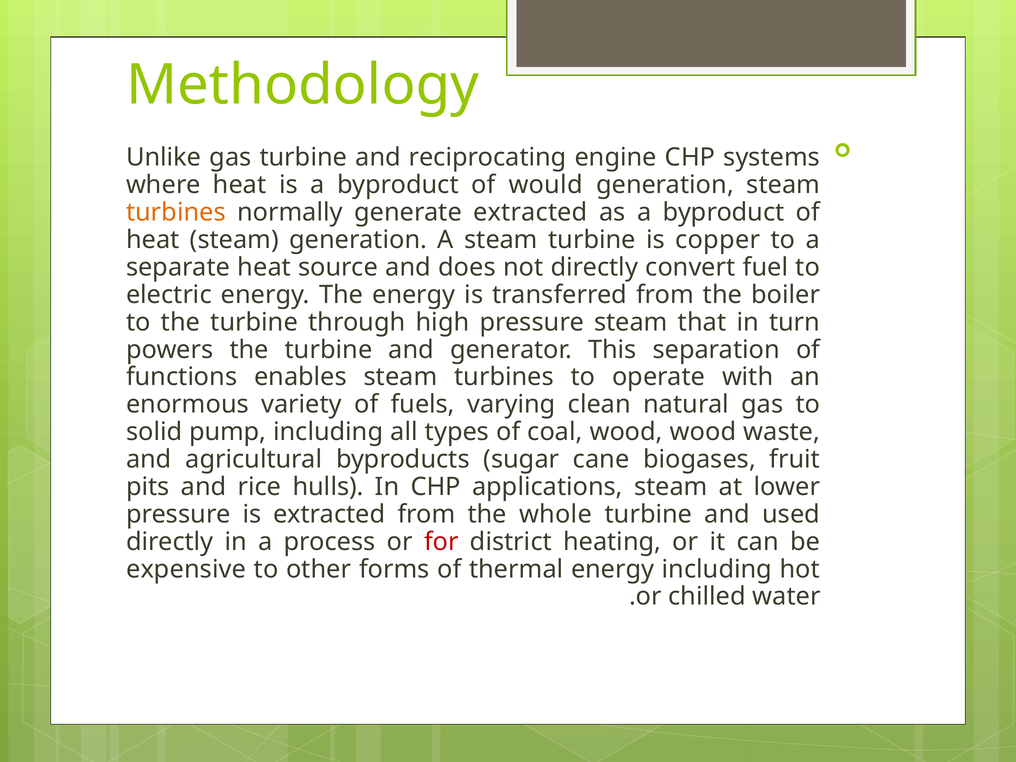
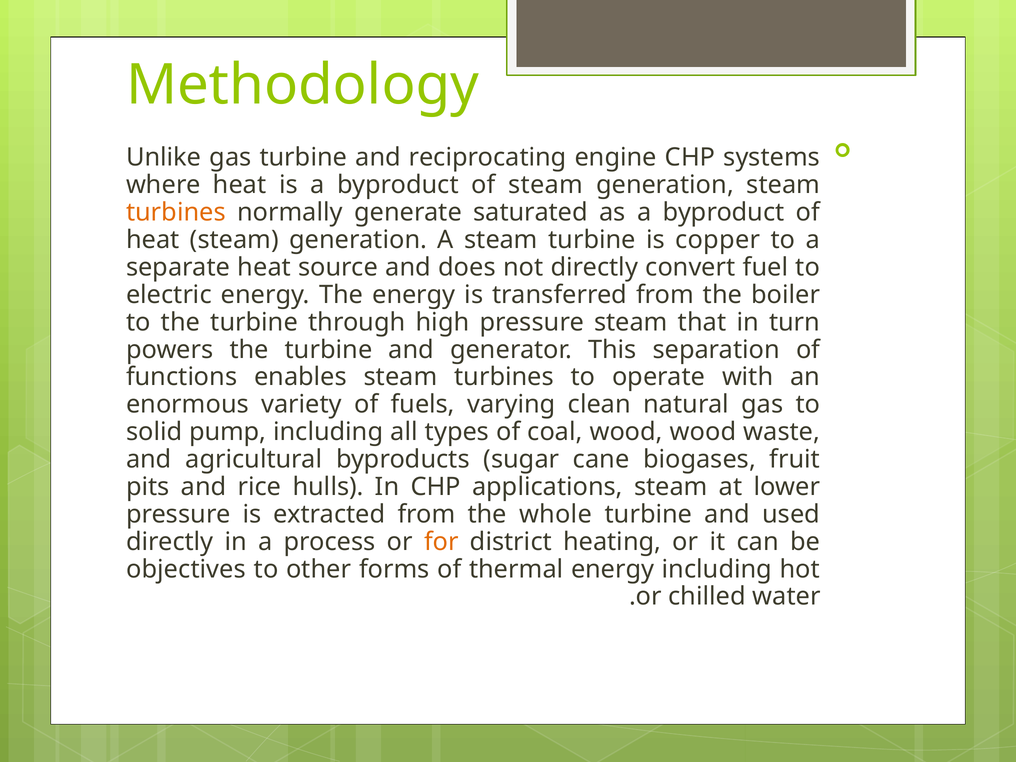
of would: would -> steam
generate extracted: extracted -> saturated
for colour: red -> orange
expensive: expensive -> objectives
